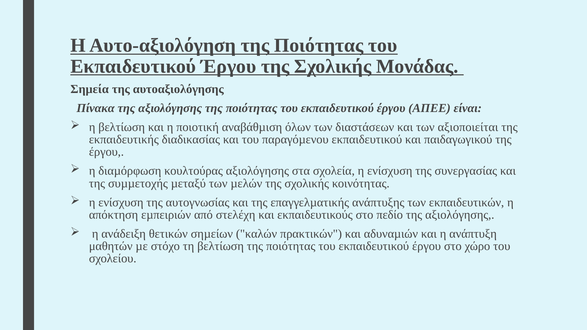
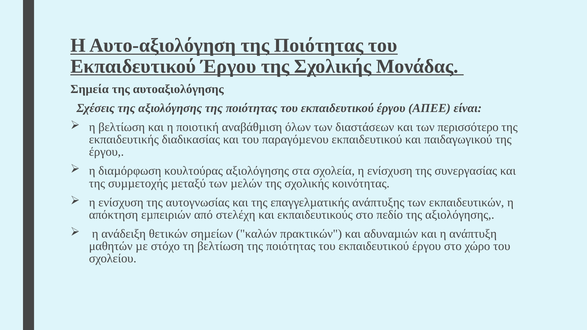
Πίνακα: Πίνακα -> Σχέσεις
αξιοποιείται: αξιοποιείται -> περισσότερο
